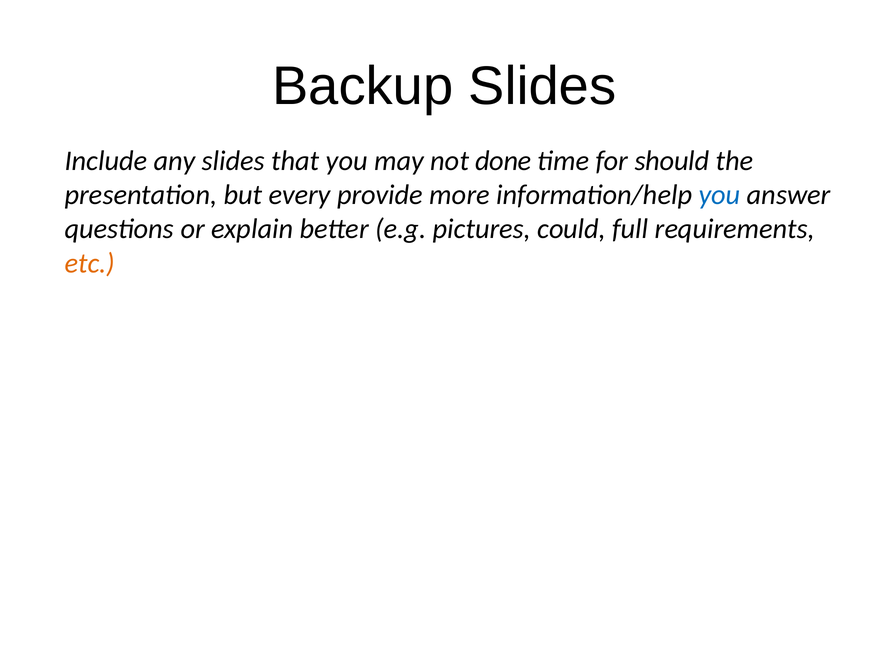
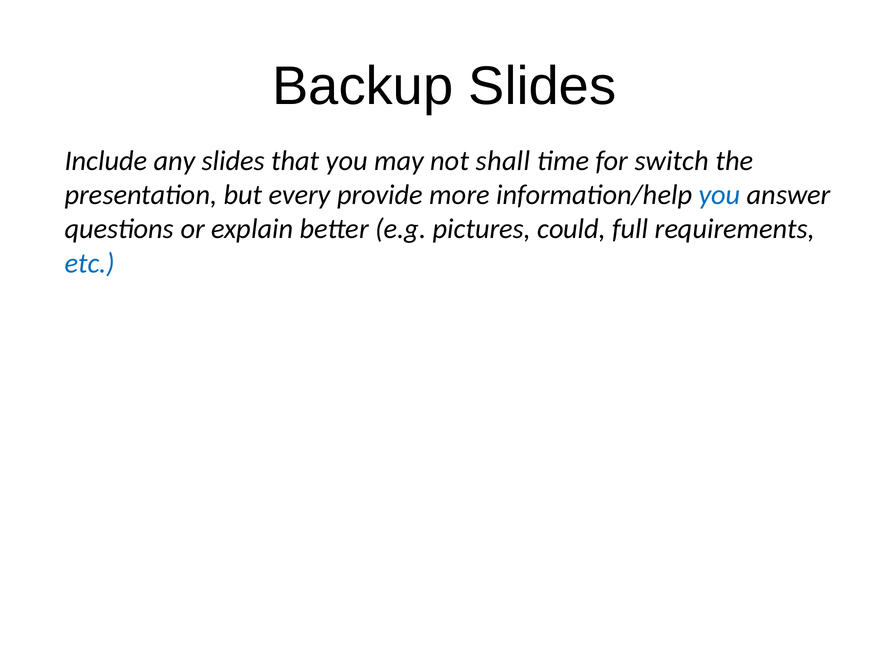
done: done -> shall
should: should -> switch
etc colour: orange -> blue
